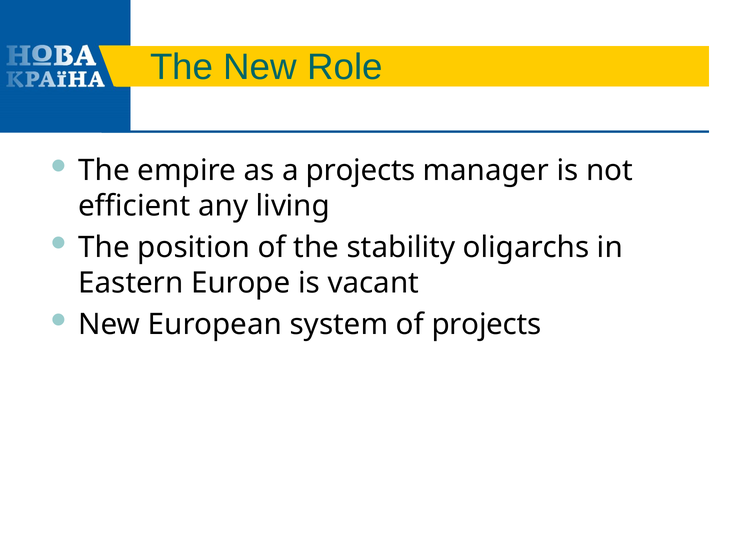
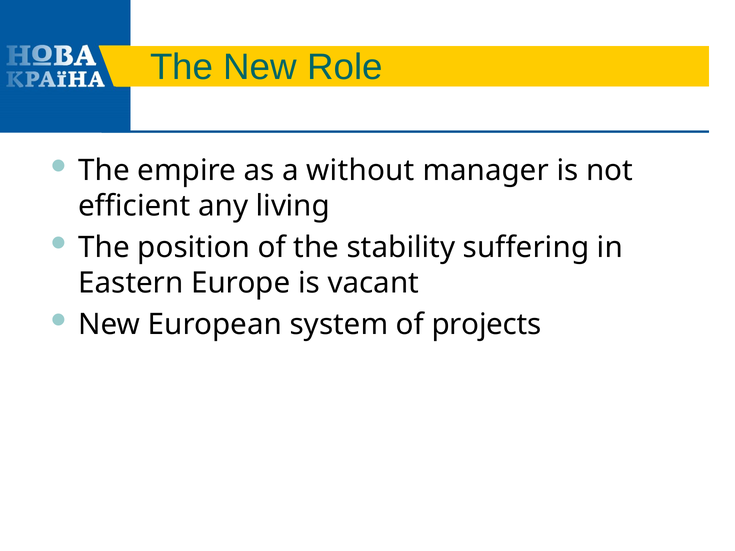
a projects: projects -> without
oligarchs: oligarchs -> suffering
